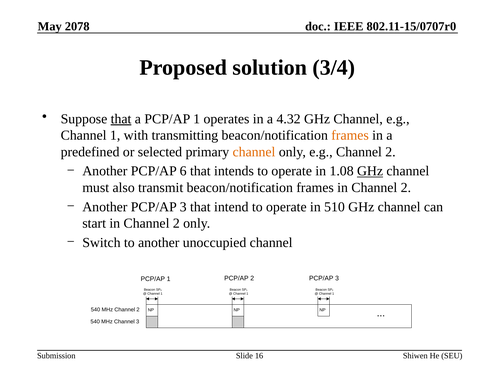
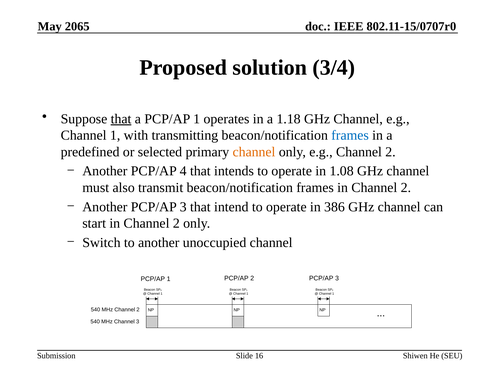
2078: 2078 -> 2065
4.32: 4.32 -> 1.18
frames at (350, 135) colour: orange -> blue
6: 6 -> 4
GHz at (370, 171) underline: present -> none
510: 510 -> 386
